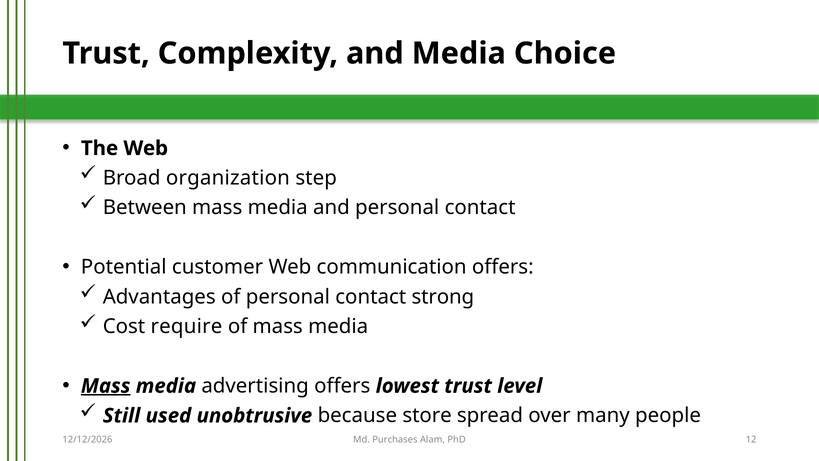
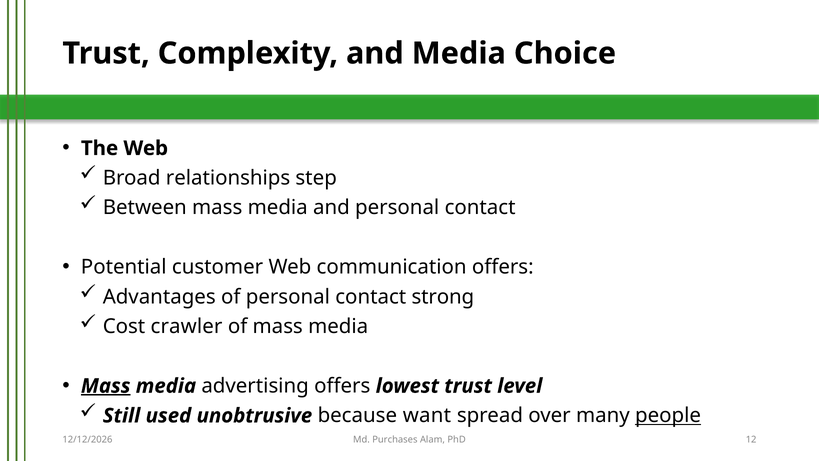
organization: organization -> relationships
require: require -> crawler
store: store -> want
people underline: none -> present
